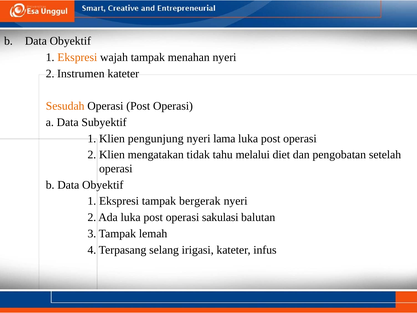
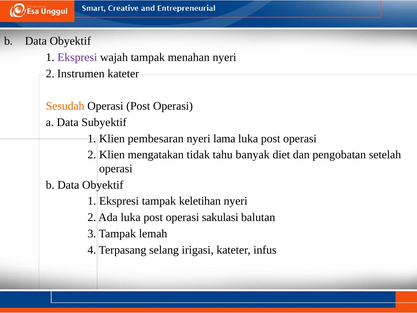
Ekspresi at (77, 57) colour: orange -> purple
pengunjung: pengunjung -> pembesaran
melalui: melalui -> banyak
bergerak: bergerak -> keletihan
